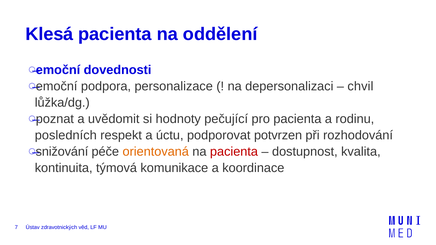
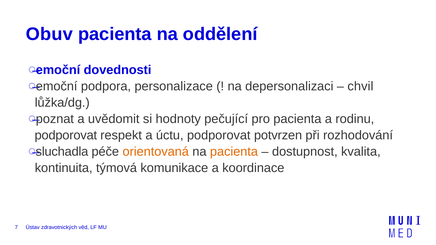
Klesá: Klesá -> Obuv
posledních at (66, 136): posledních -> podporovat
snižování: snižování -> sluchadla
pacienta at (234, 152) colour: red -> orange
